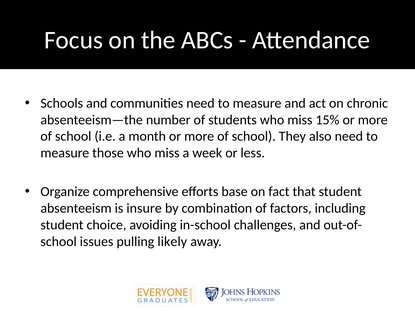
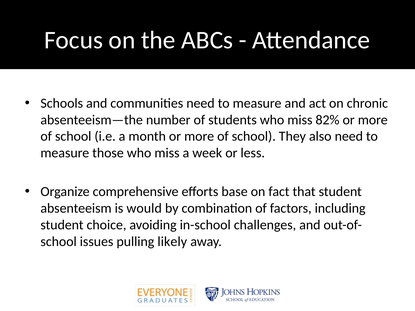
15%: 15% -> 82%
insure: insure -> would
